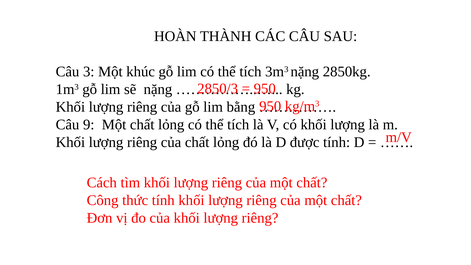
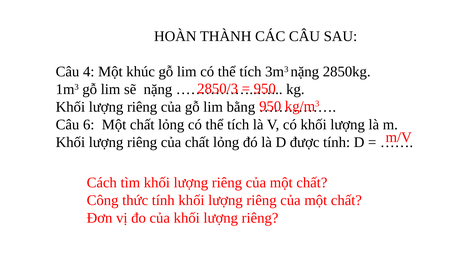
3: 3 -> 4
9: 9 -> 6
